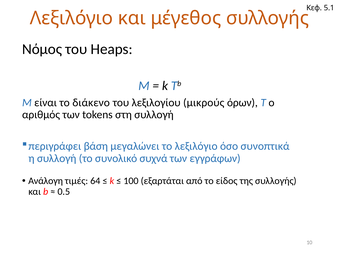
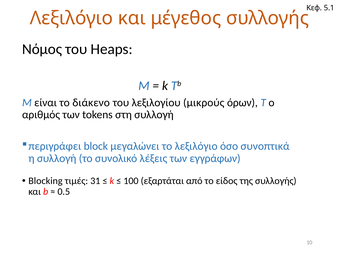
βάση: βάση -> block
συχνά: συχνά -> λέξεις
Ανάλογη: Ανάλογη -> Blocking
64: 64 -> 31
